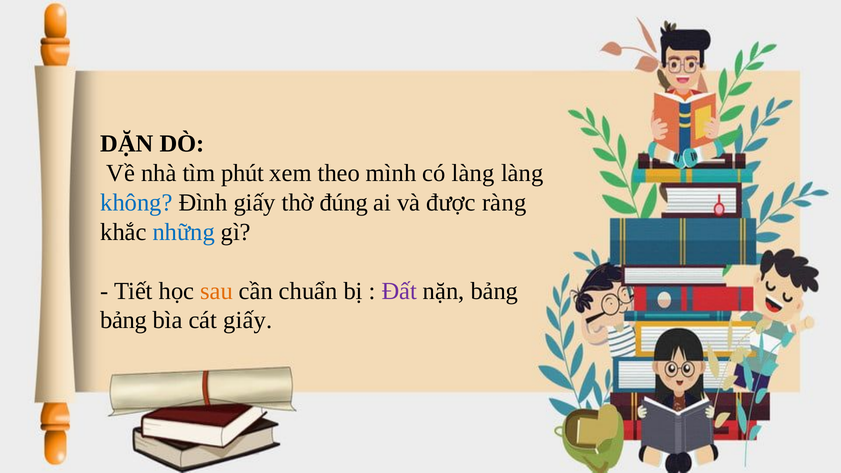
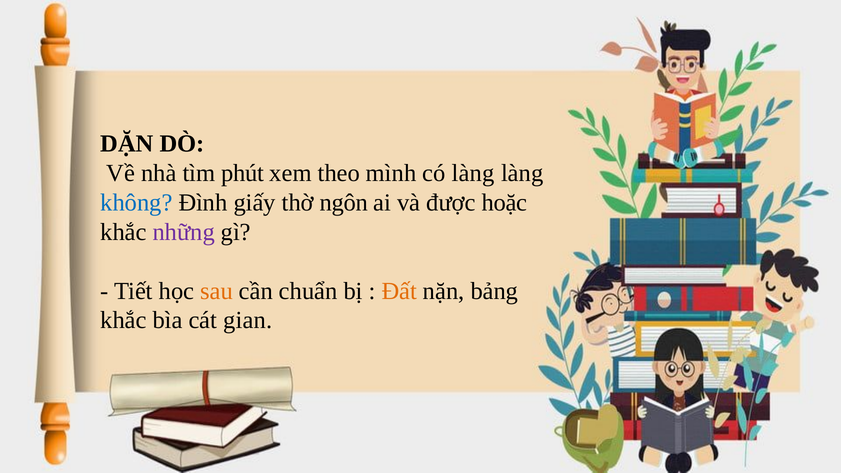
đúng: đúng -> ngôn
ràng: ràng -> hoặc
những colour: blue -> purple
Đất colour: purple -> orange
bảng at (124, 320): bảng -> khắc
cát giấy: giấy -> gian
